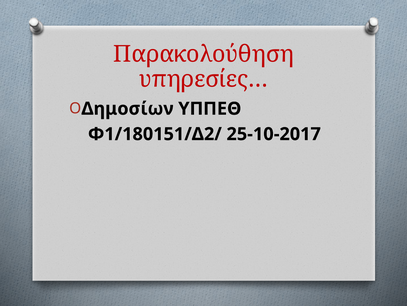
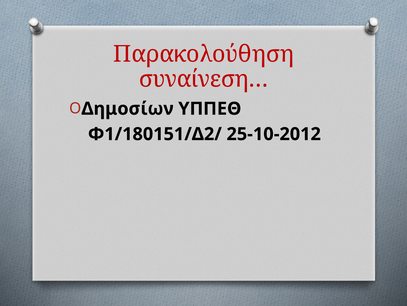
υπηρεσίες…: υπηρεσίες… -> συναίνεση…
25-10-2017: 25-10-2017 -> 25-10-2012
